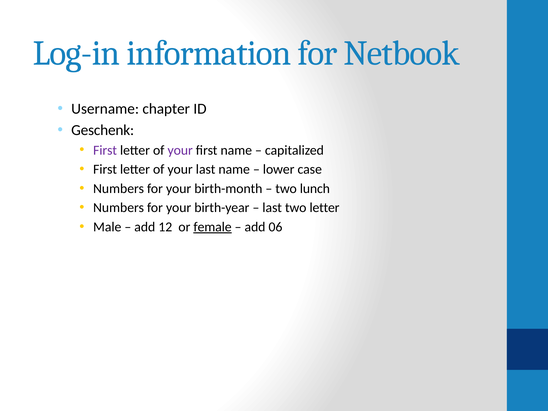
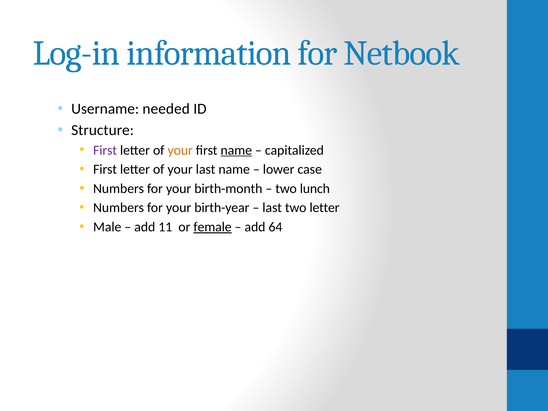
chapter: chapter -> needed
Geschenk: Geschenk -> Structure
your at (180, 150) colour: purple -> orange
name at (236, 150) underline: none -> present
12: 12 -> 11
06: 06 -> 64
